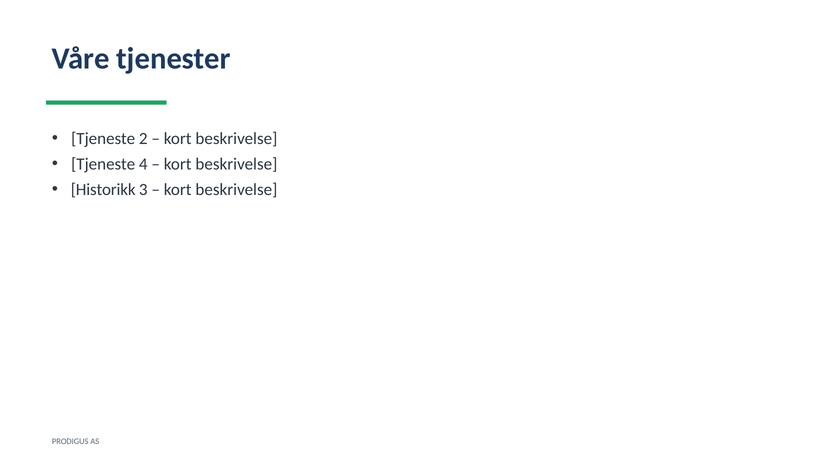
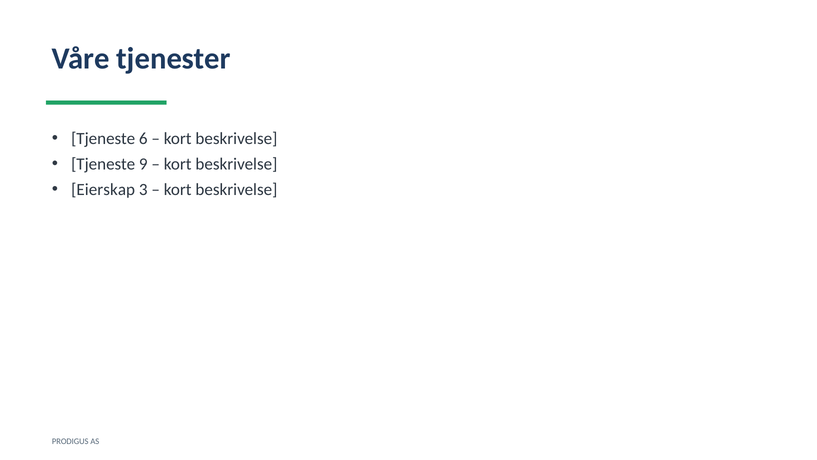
2: 2 -> 6
4: 4 -> 9
Historikk: Historikk -> Eierskap
